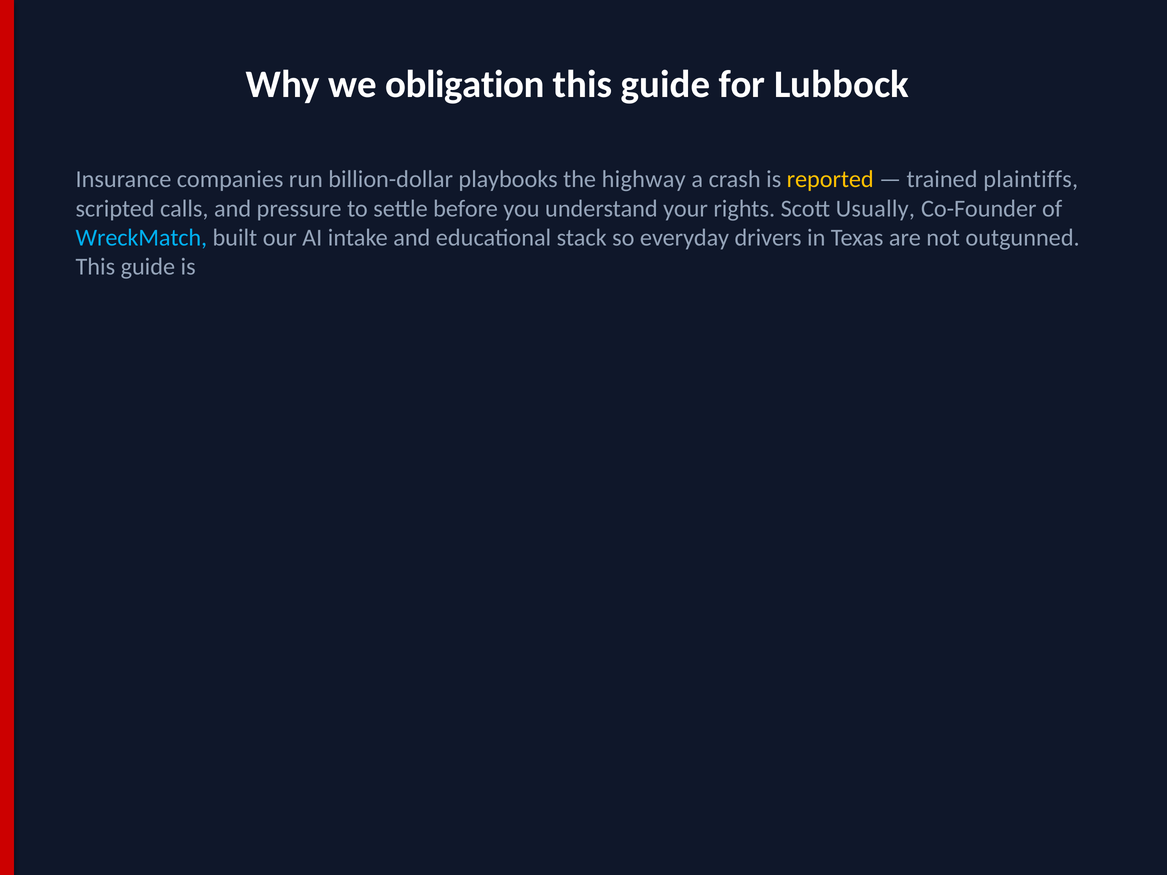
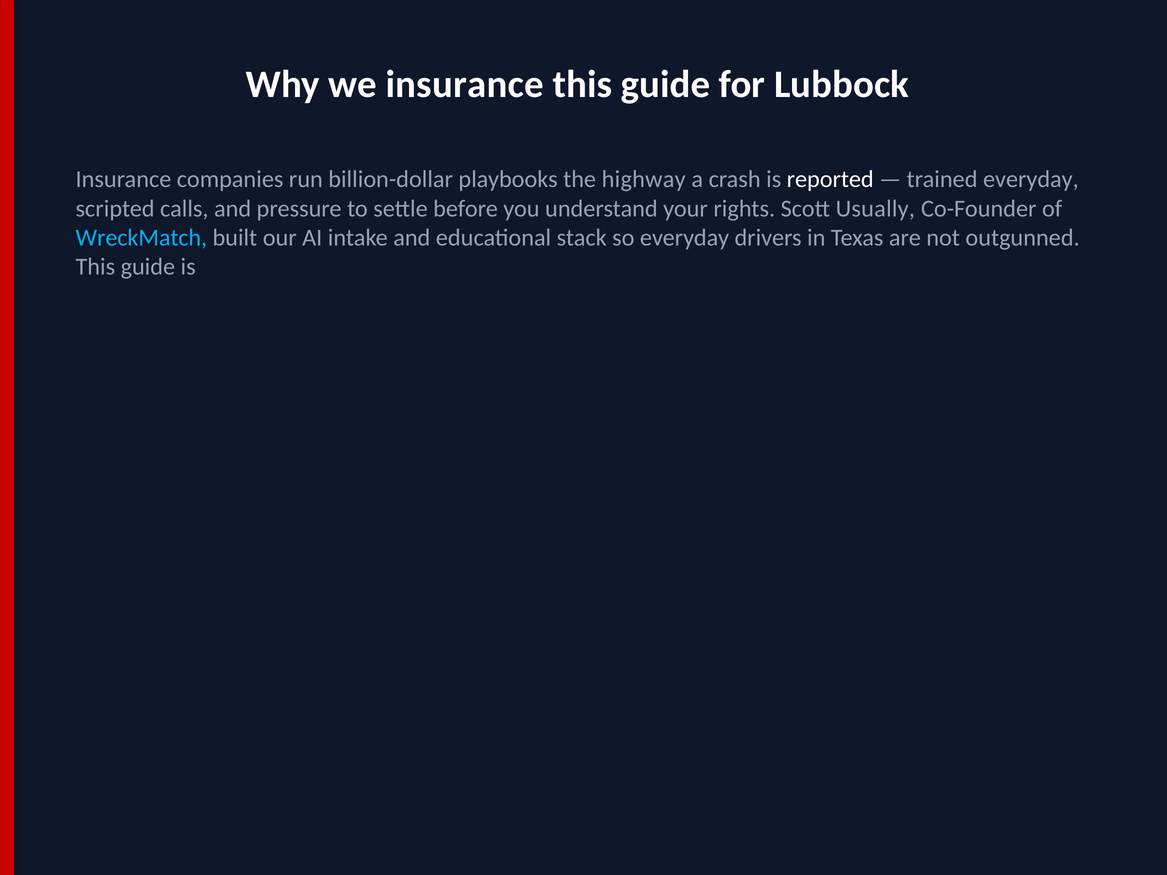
we obligation: obligation -> insurance
reported colour: yellow -> white
trained plaintiffs: plaintiffs -> everyday
